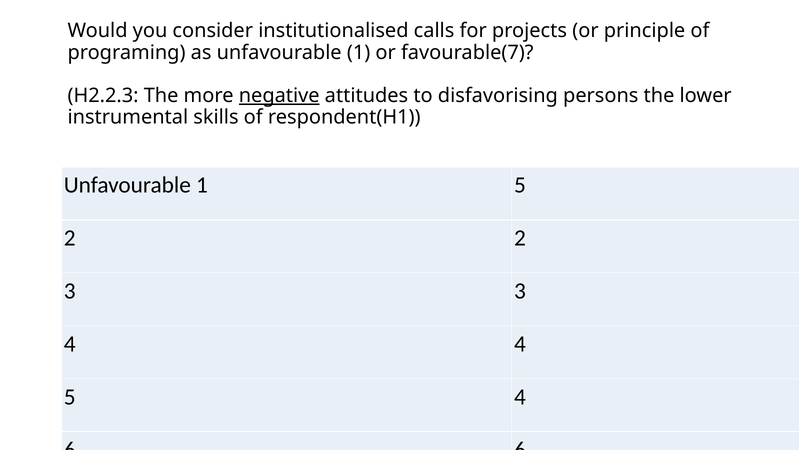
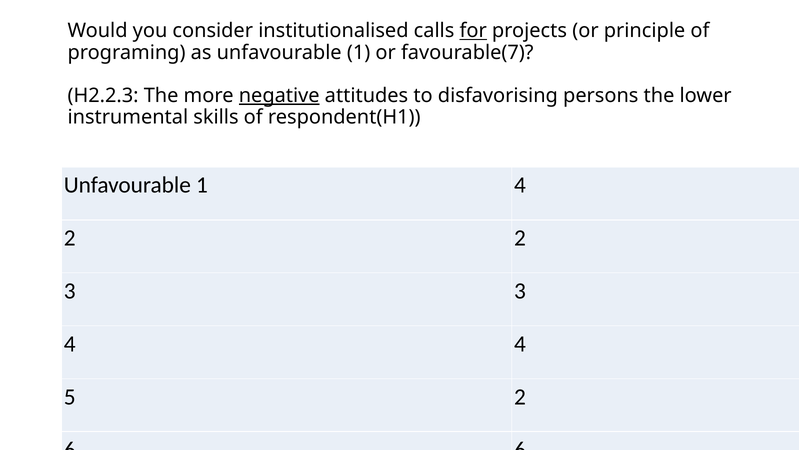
for underline: none -> present
1 5: 5 -> 4
5 4: 4 -> 2
